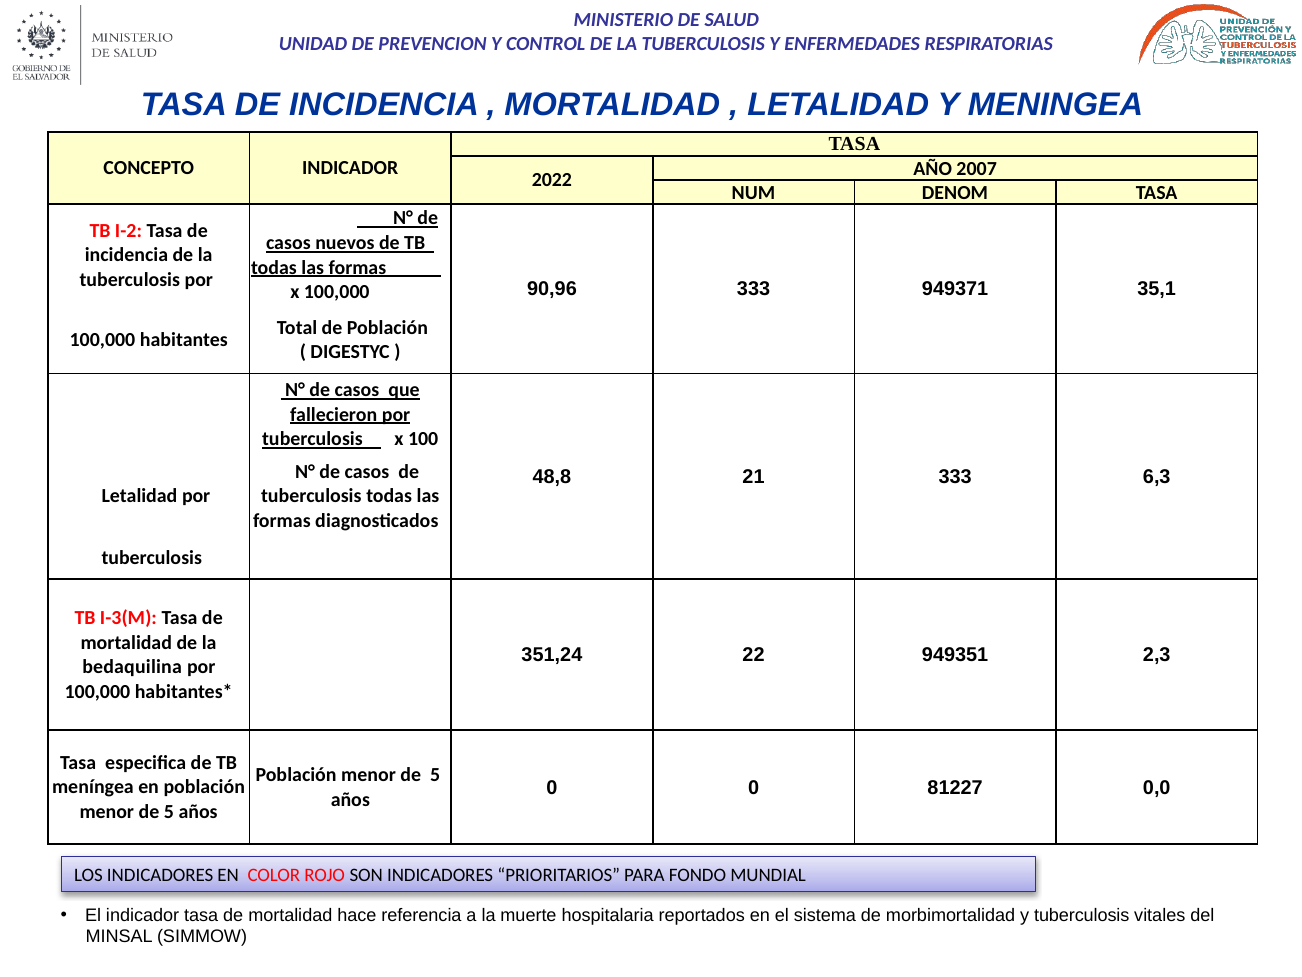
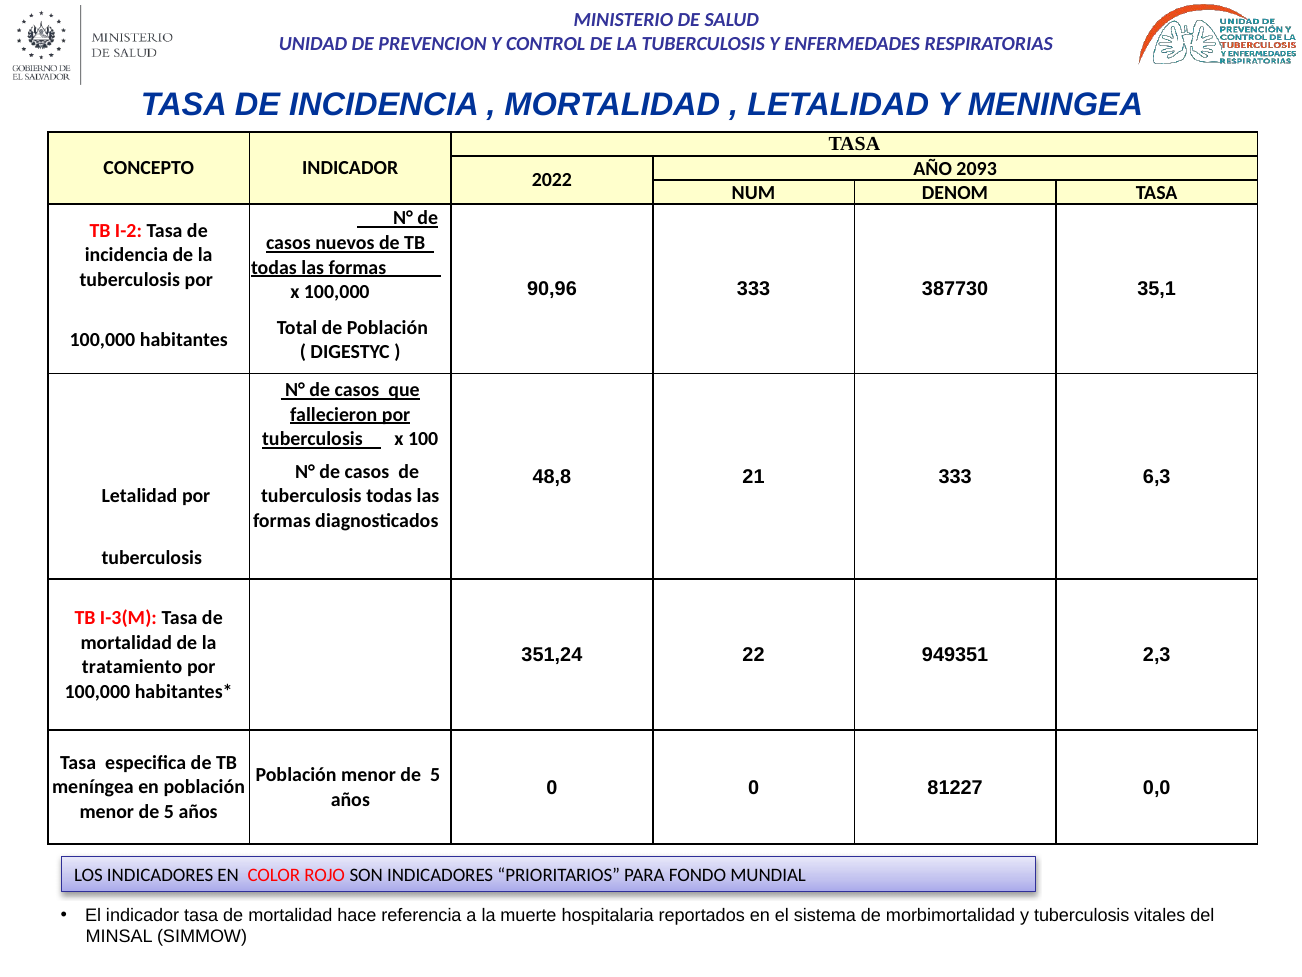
2007: 2007 -> 2093
949371: 949371 -> 387730
bedaquilina: bedaquilina -> tratamiento
